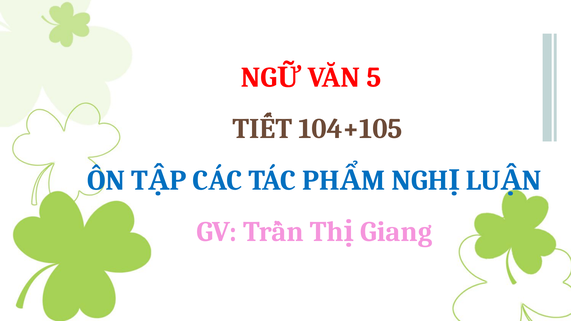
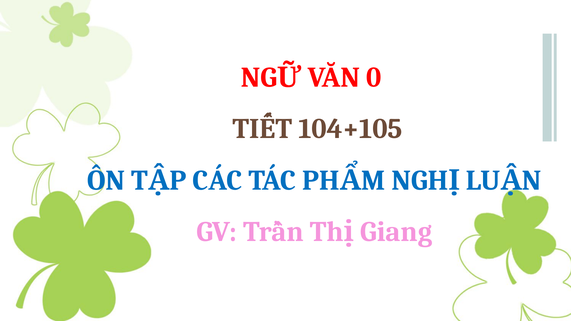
5: 5 -> 0
